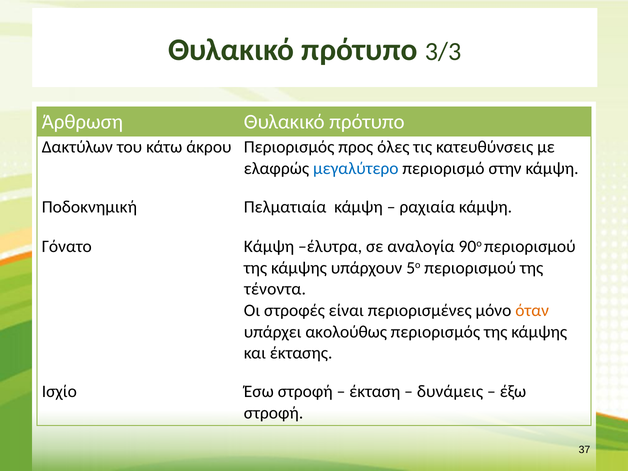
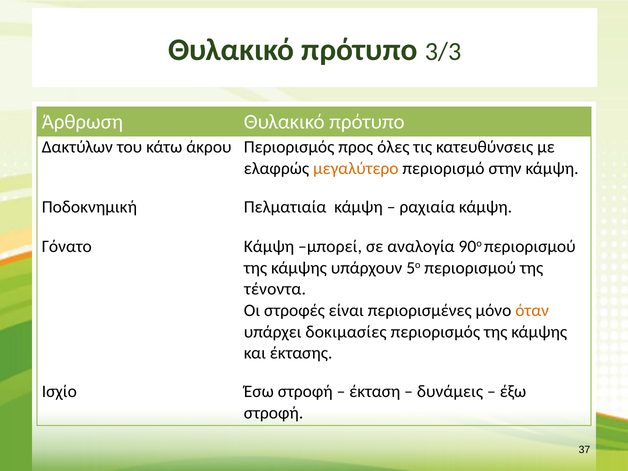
μεγαλύτερο colour: blue -> orange
έλυτρα: έλυτρα -> μπορεί
ακολούθως: ακολούθως -> δοκιμασίες
